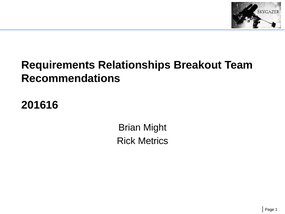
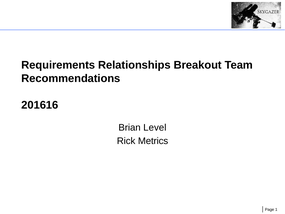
Might: Might -> Level
